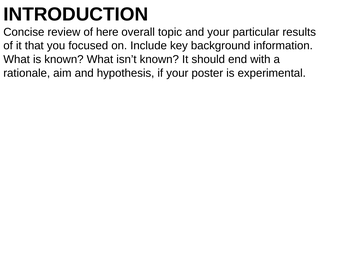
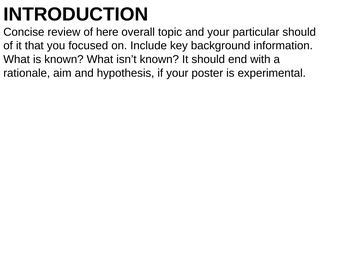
particular results: results -> should
